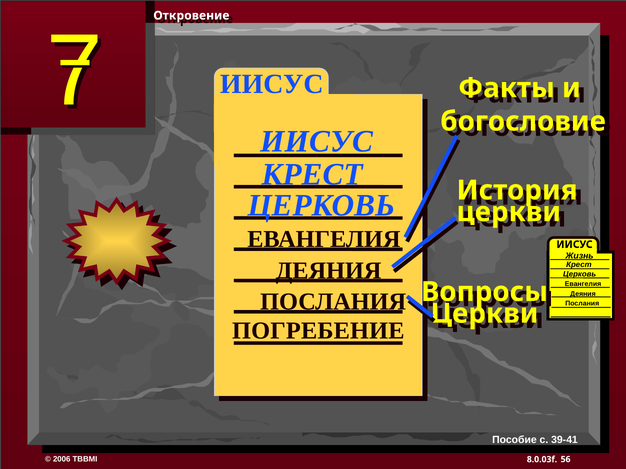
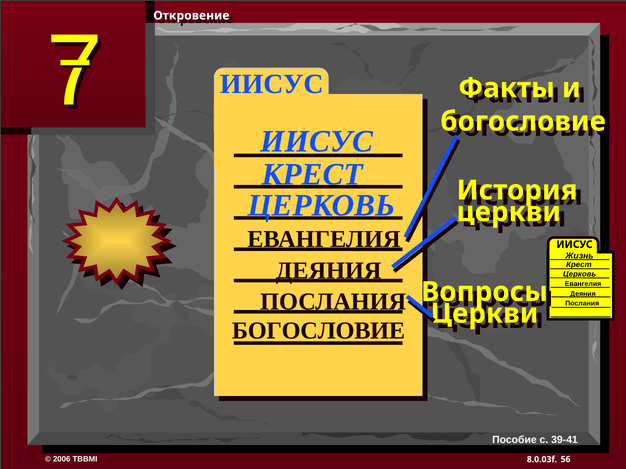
ПОГРЕБЕНИЕ at (318, 331): ПОГРЕБЕНИЕ -> БОГОСЛОВИЕ
